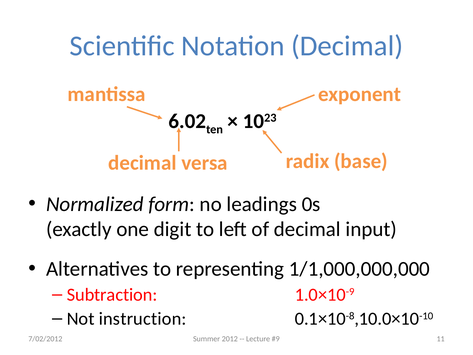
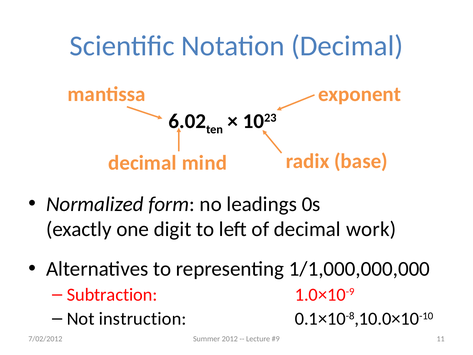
versa: versa -> mind
input: input -> work
